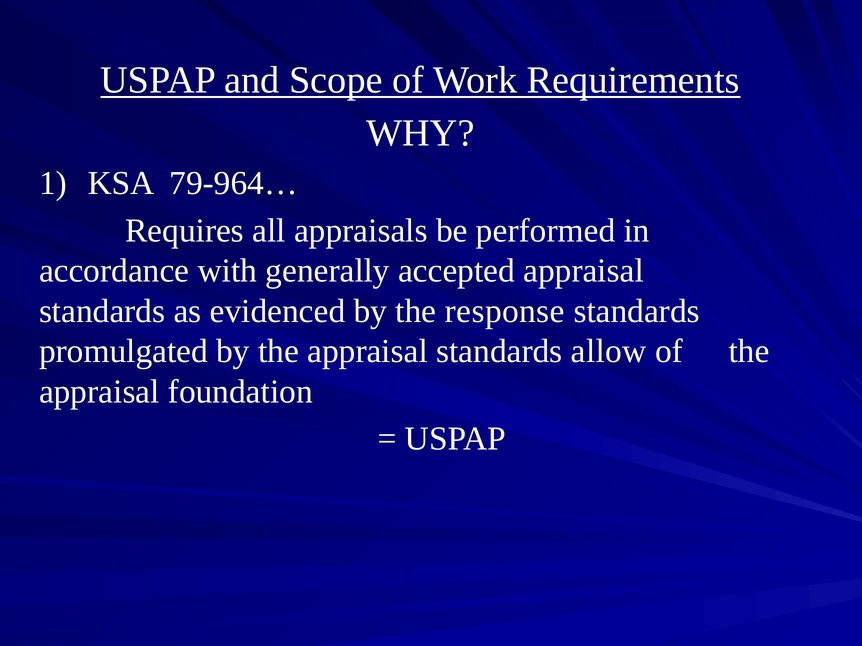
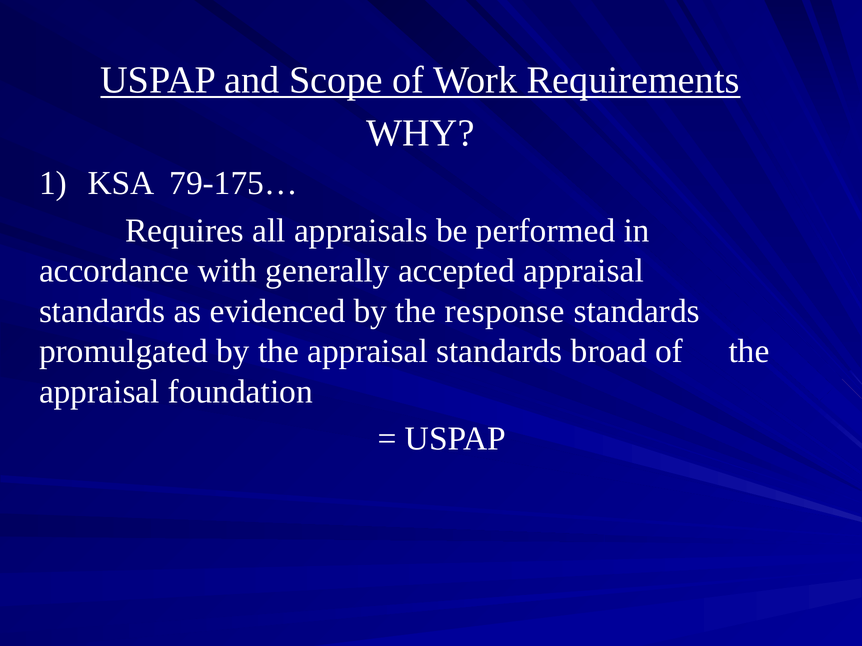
79-964…: 79-964… -> 79-175…
allow: allow -> broad
